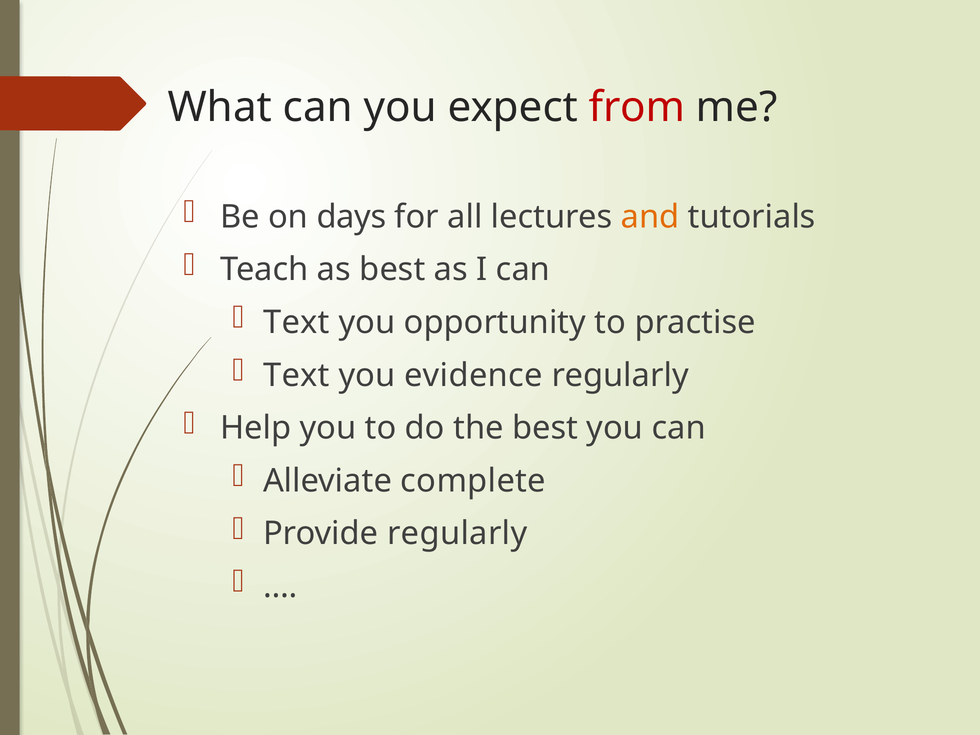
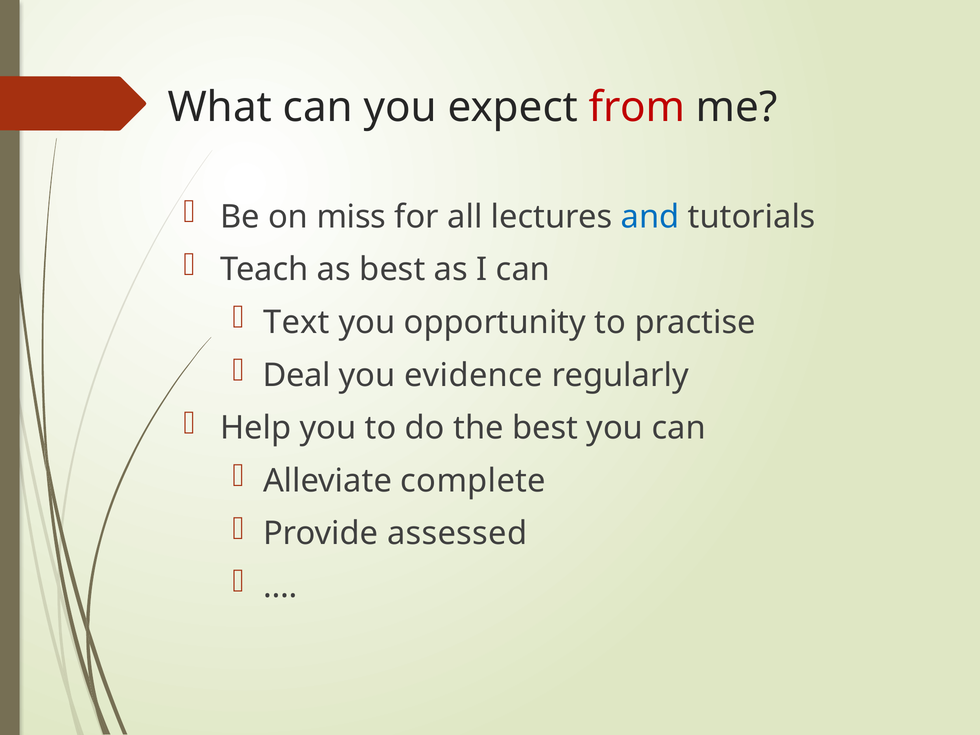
days: days -> miss
and colour: orange -> blue
Text at (296, 375): Text -> Deal
Provide regularly: regularly -> assessed
